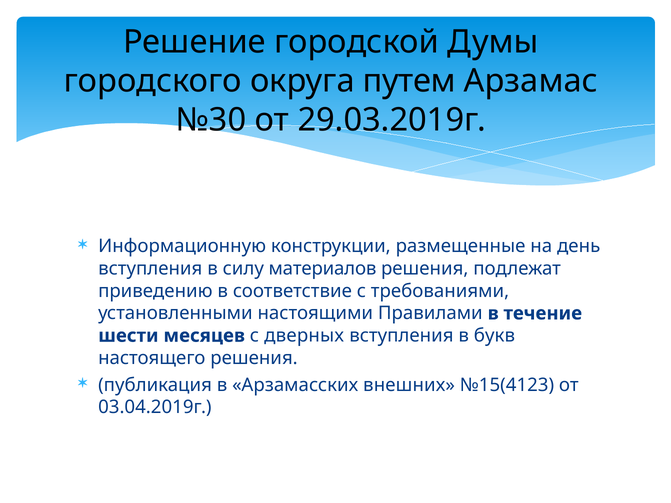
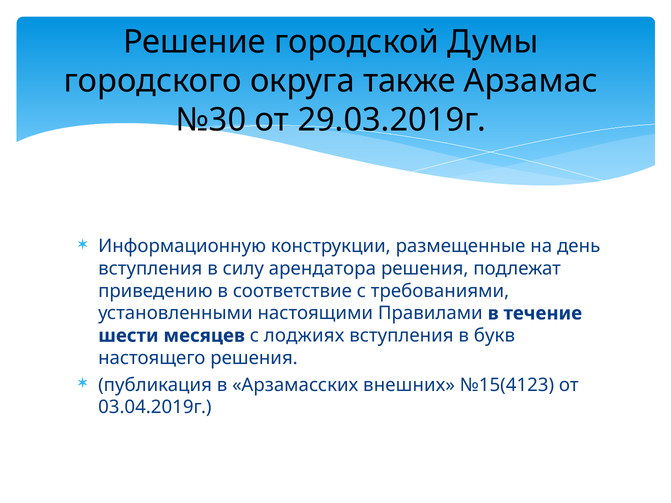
путем: путем -> также
материалов: материалов -> арендатора
дверных: дверных -> лоджиях
